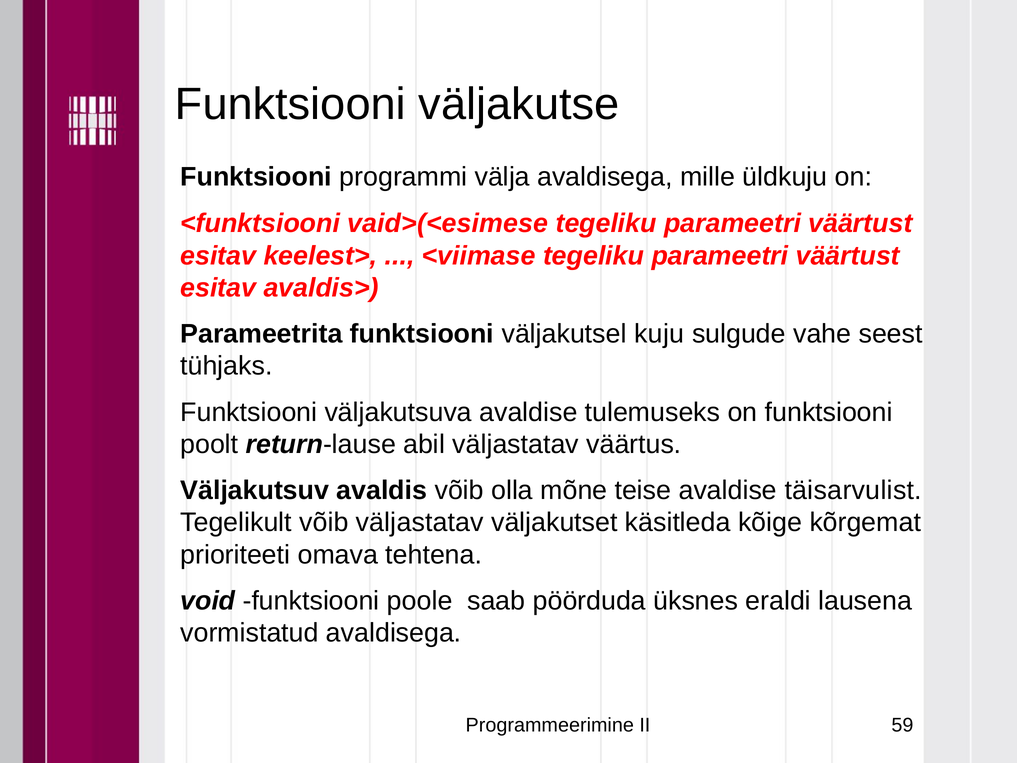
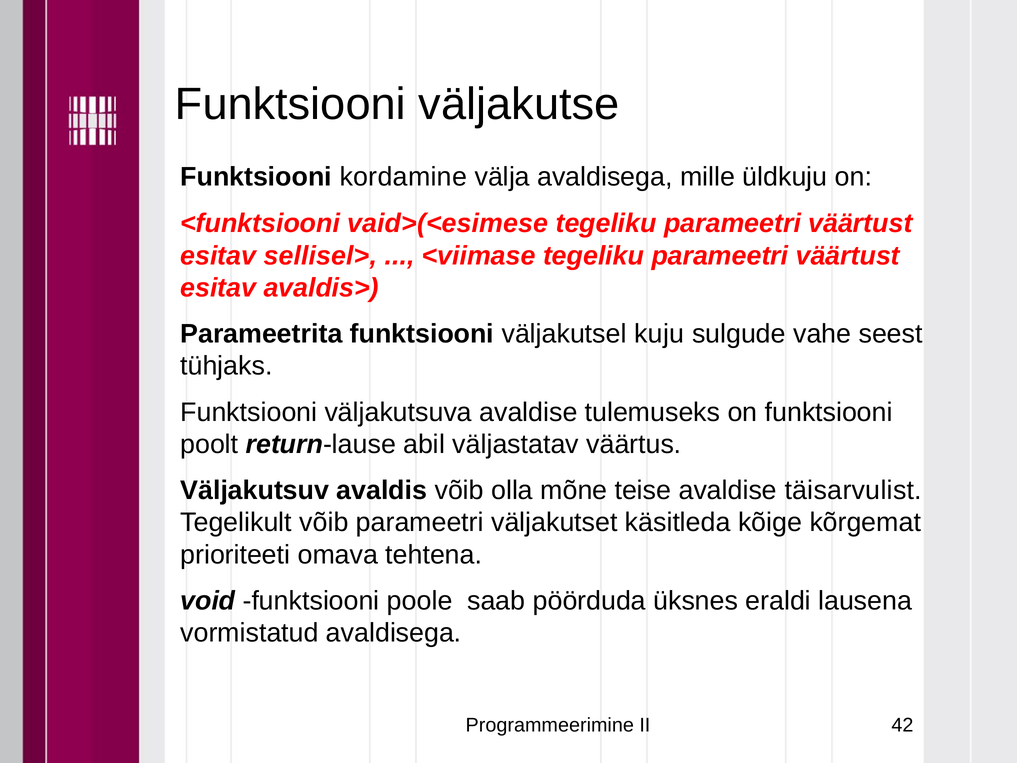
programmi: programmi -> kordamine
keelest>: keelest> -> sellisel>
võib väljastatav: väljastatav -> parameetri
59: 59 -> 42
